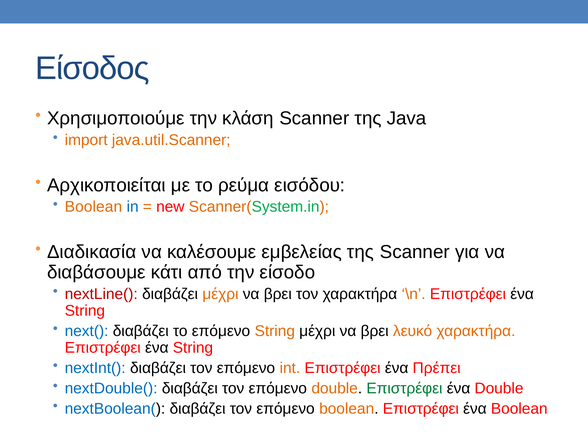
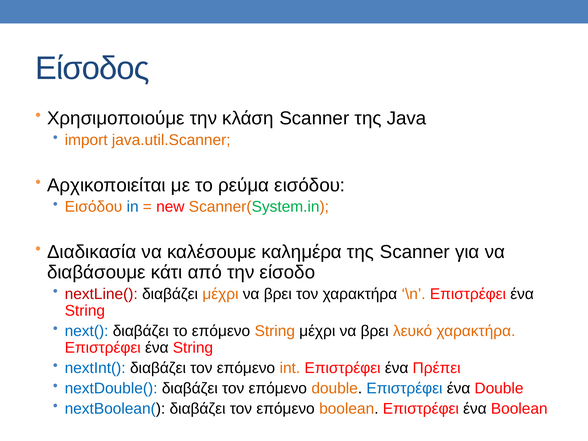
Boolean at (93, 207): Boolean -> Εισόδου
εμβελείας: εμβελείας -> καλημέρα
Επιστρέφει at (404, 388) colour: green -> blue
